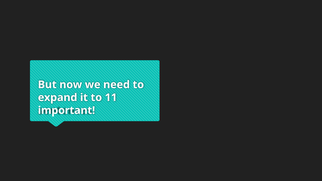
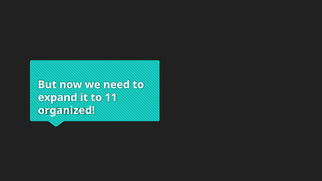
important: important -> organized
